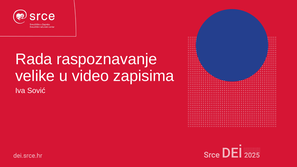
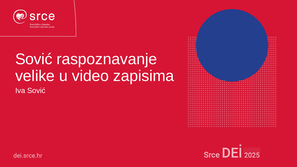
Rada at (34, 59): Rada -> Sović
